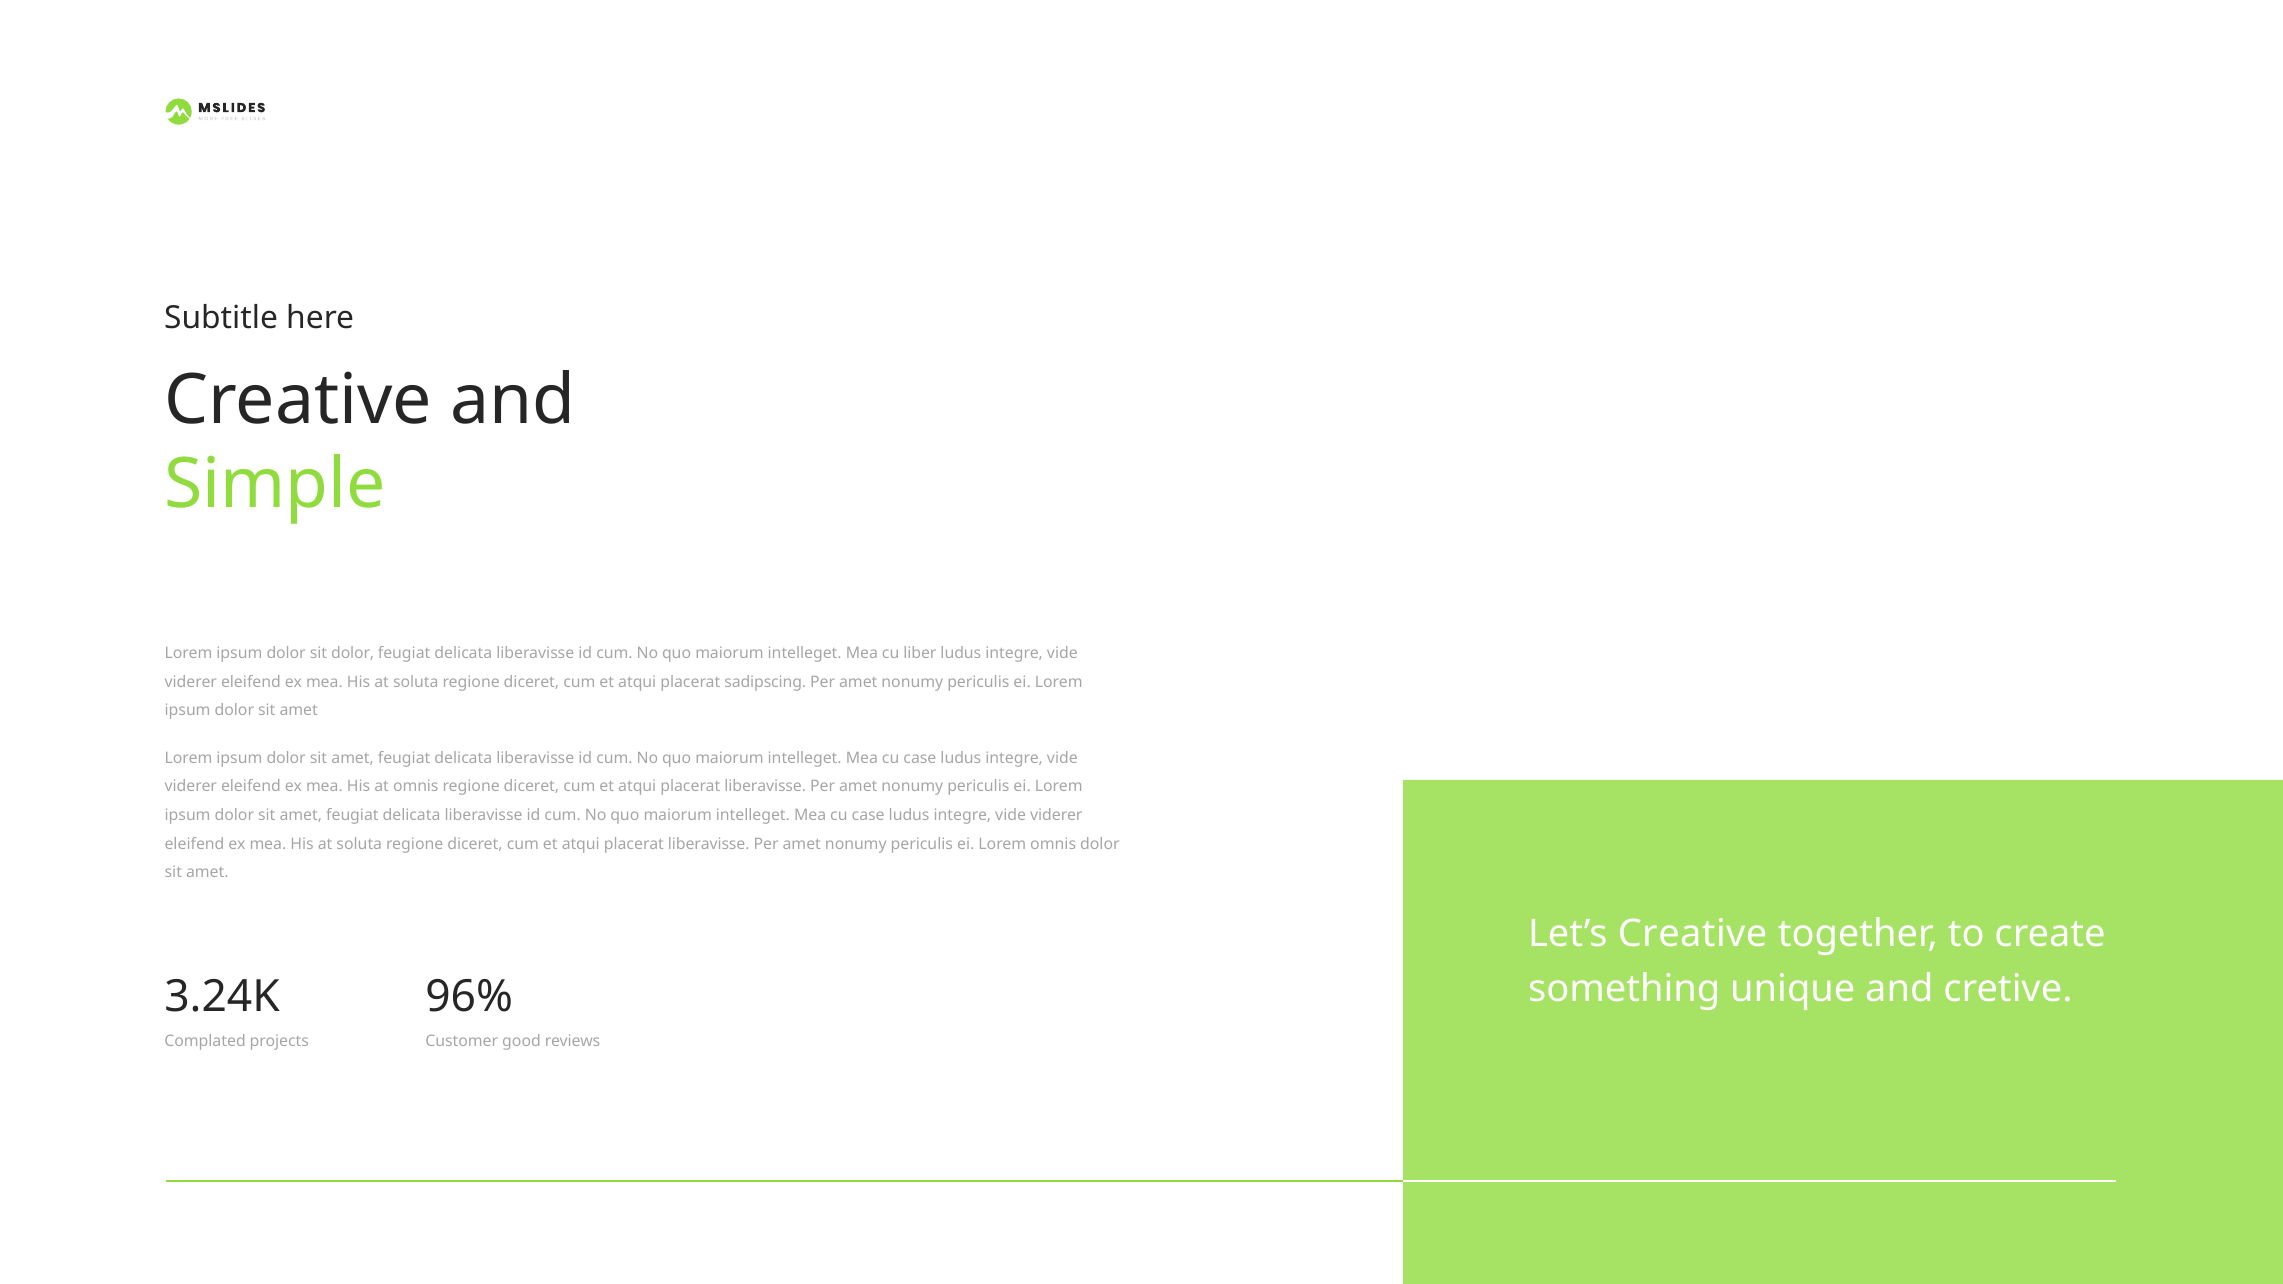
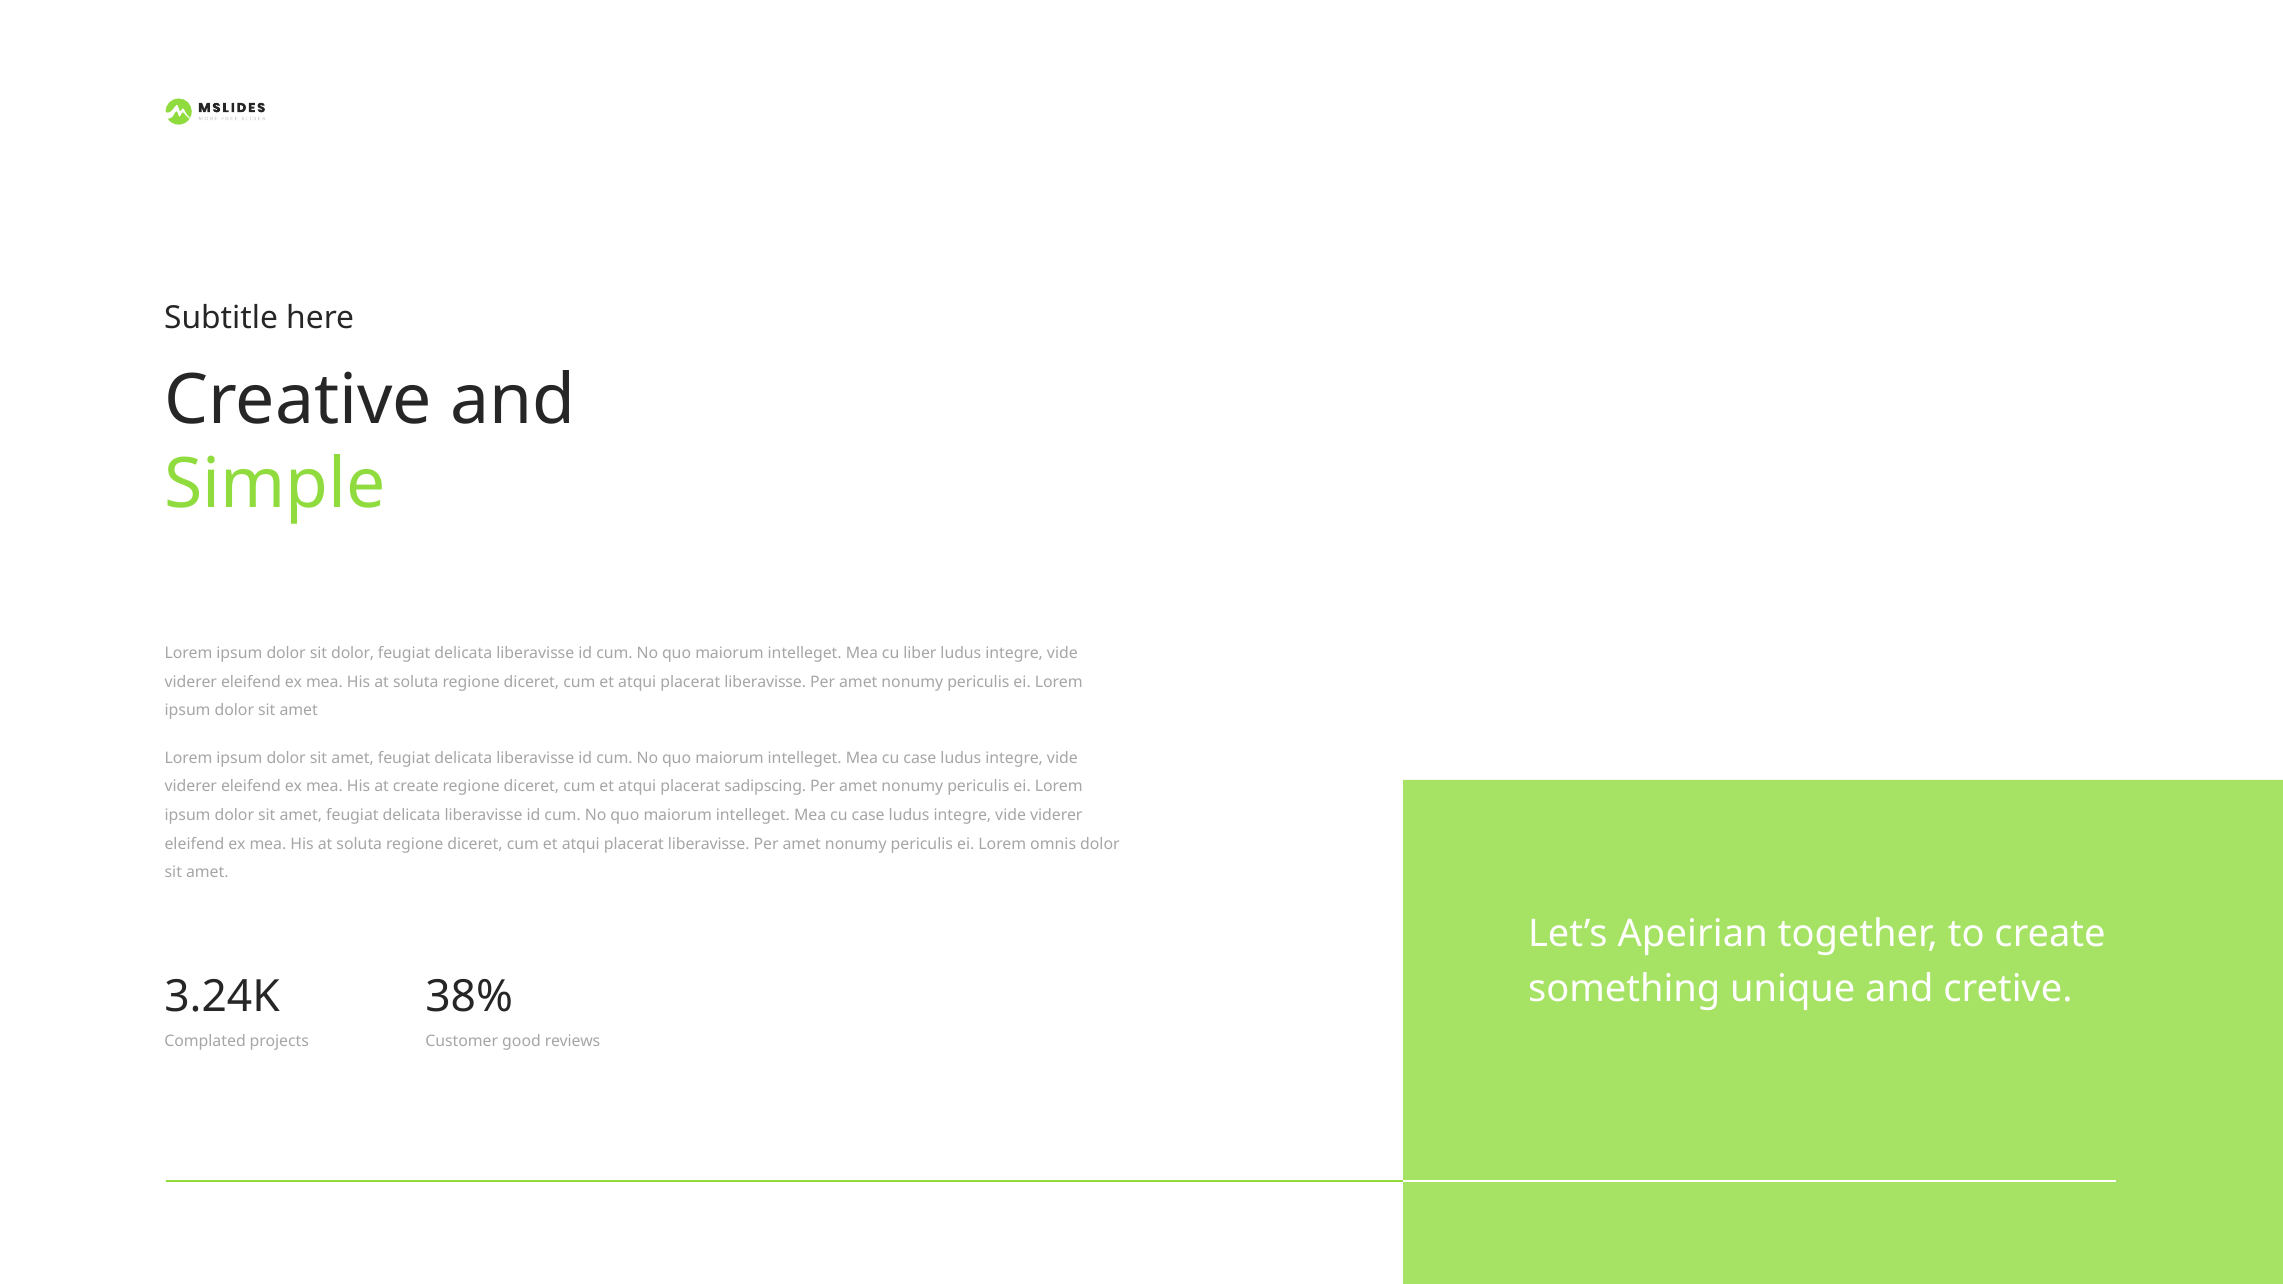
sadipscing at (765, 682): sadipscing -> liberavisse
at omnis: omnis -> create
liberavisse at (765, 787): liberavisse -> sadipscing
Let’s Creative: Creative -> Apeirian
96%: 96% -> 38%
